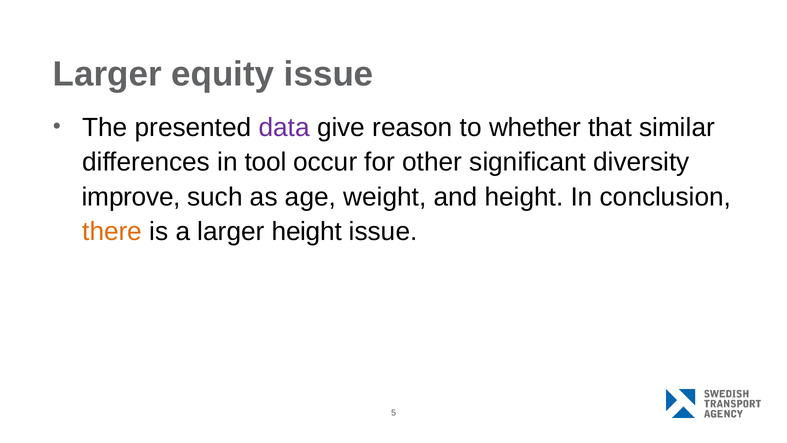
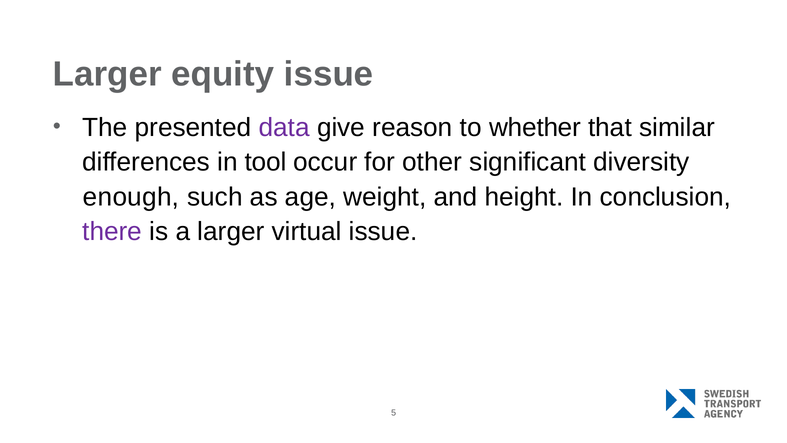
improve: improve -> enough
there colour: orange -> purple
larger height: height -> virtual
